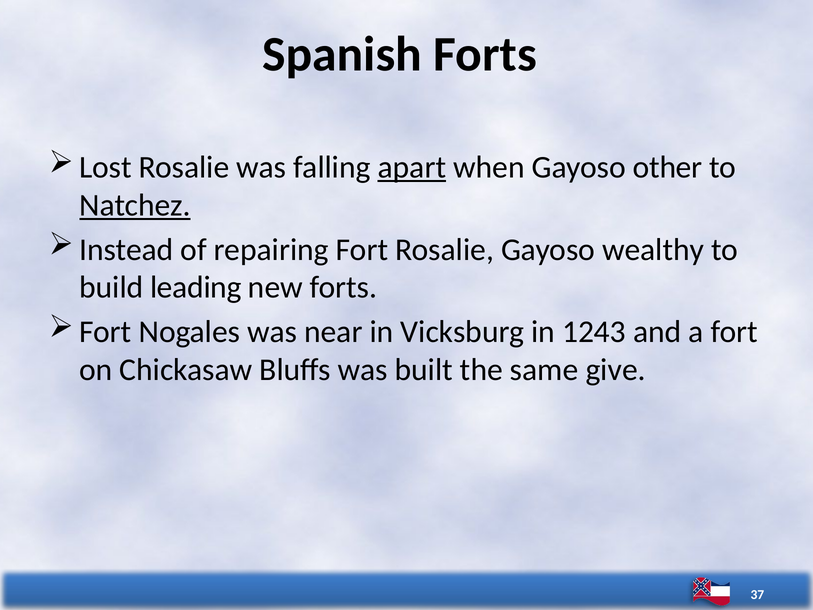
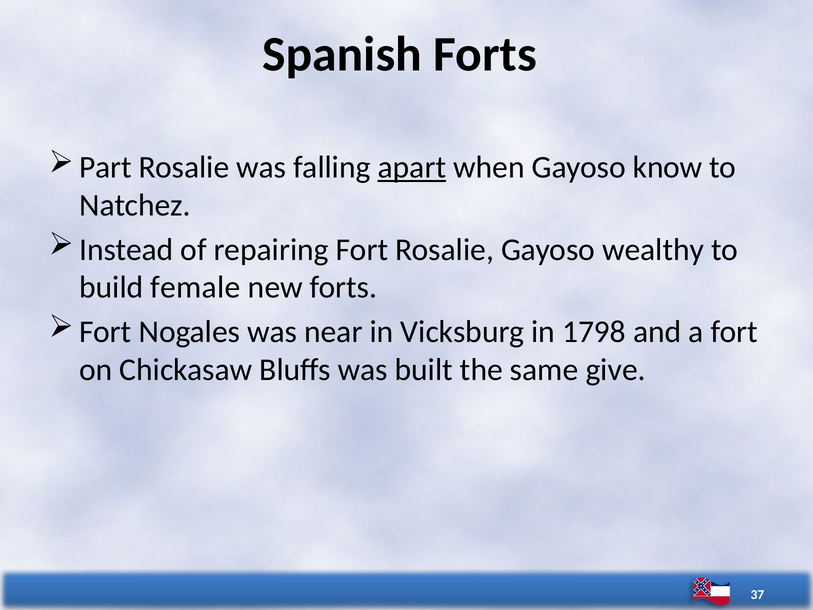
Lost: Lost -> Part
other: other -> know
Natchez underline: present -> none
leading: leading -> female
1243: 1243 -> 1798
